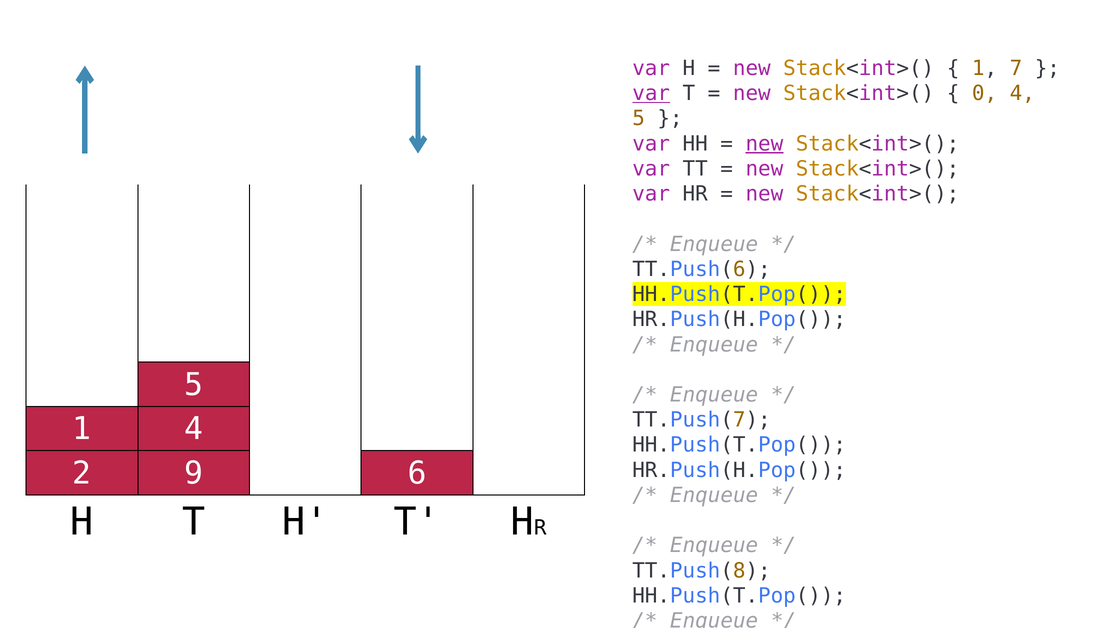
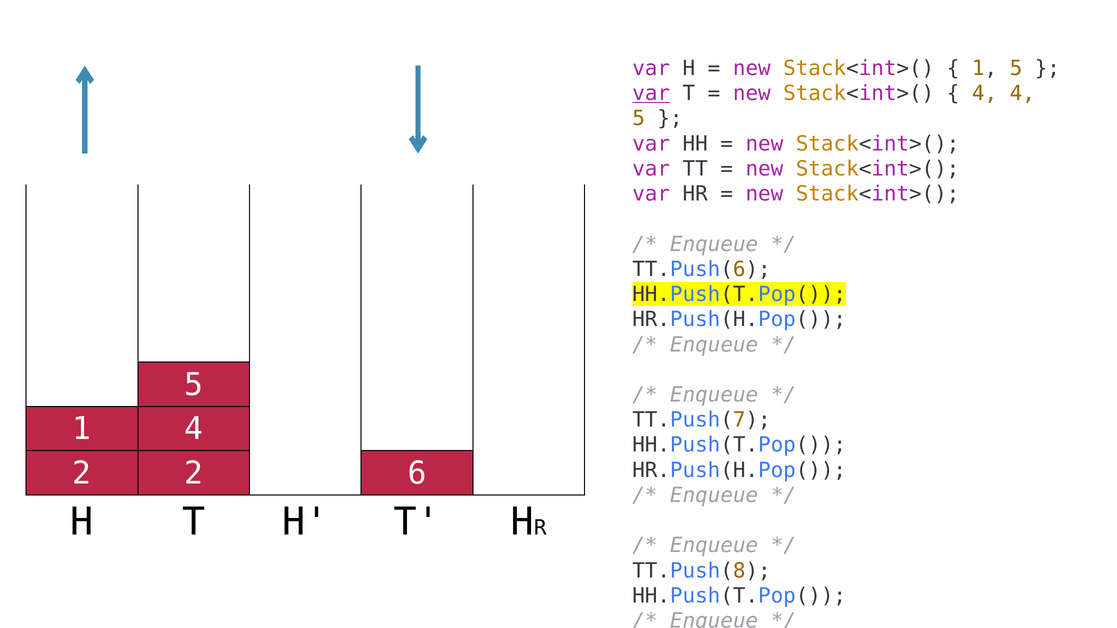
1 7: 7 -> 5
0 at (985, 93): 0 -> 4
new at (764, 144) underline: present -> none
2 9: 9 -> 2
